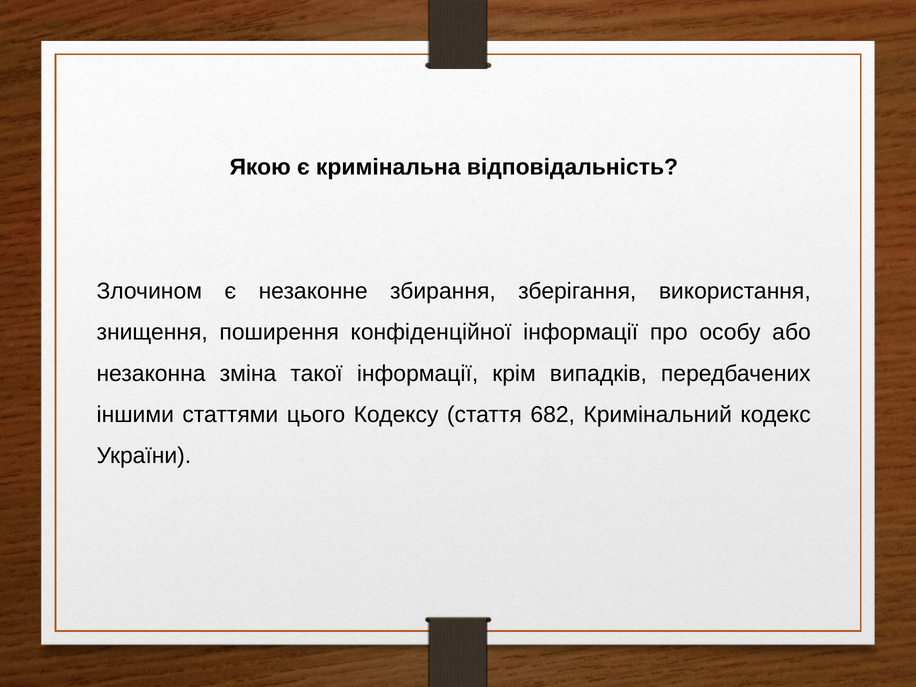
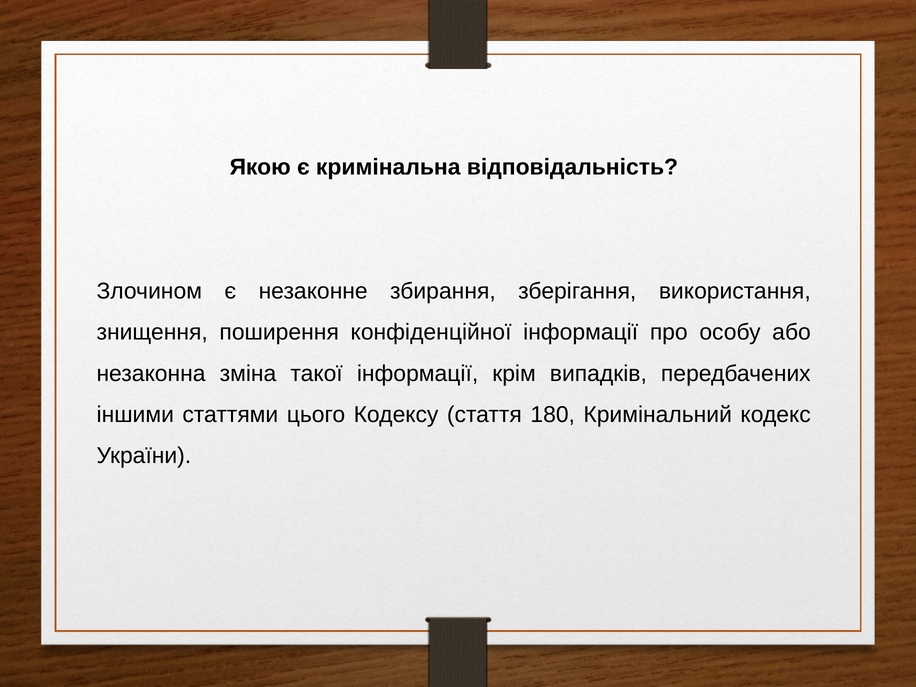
682: 682 -> 180
